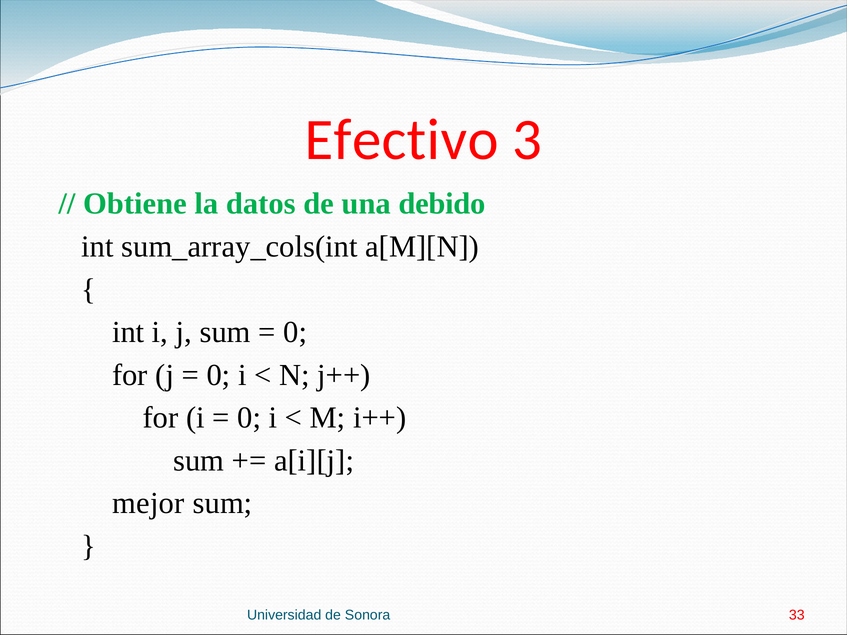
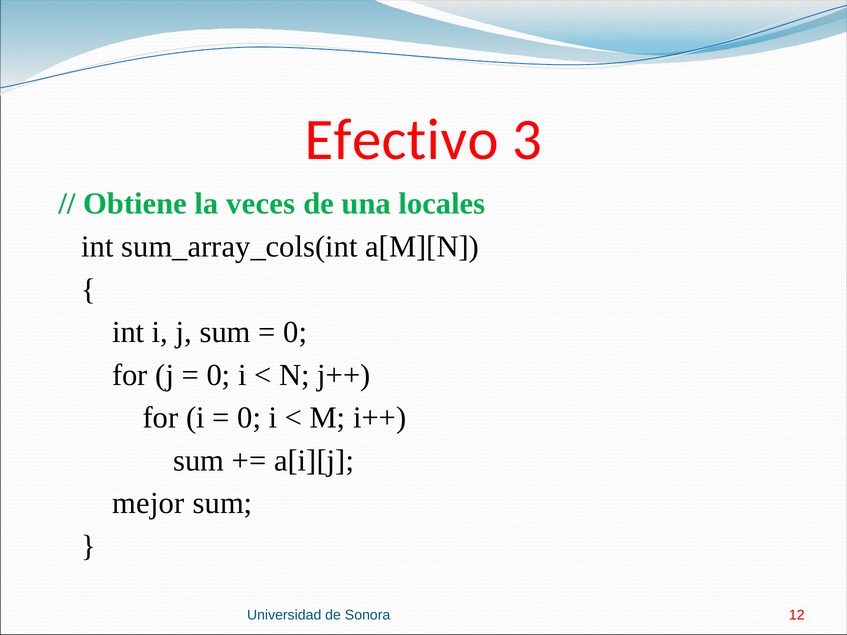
datos: datos -> veces
debido: debido -> locales
33: 33 -> 12
